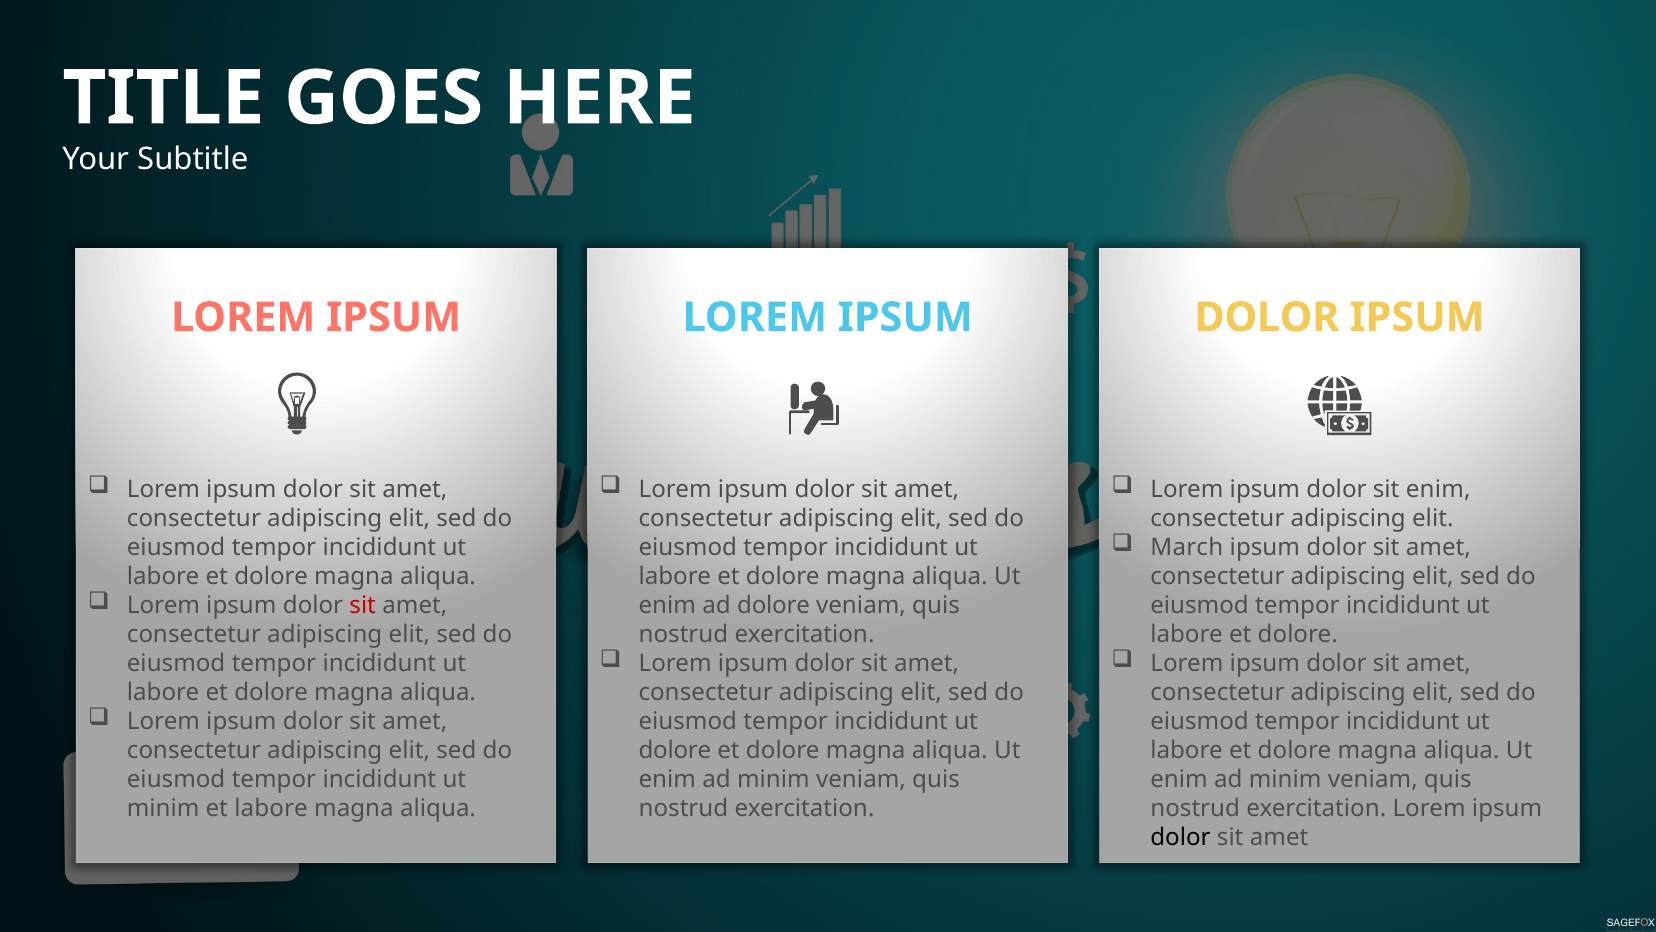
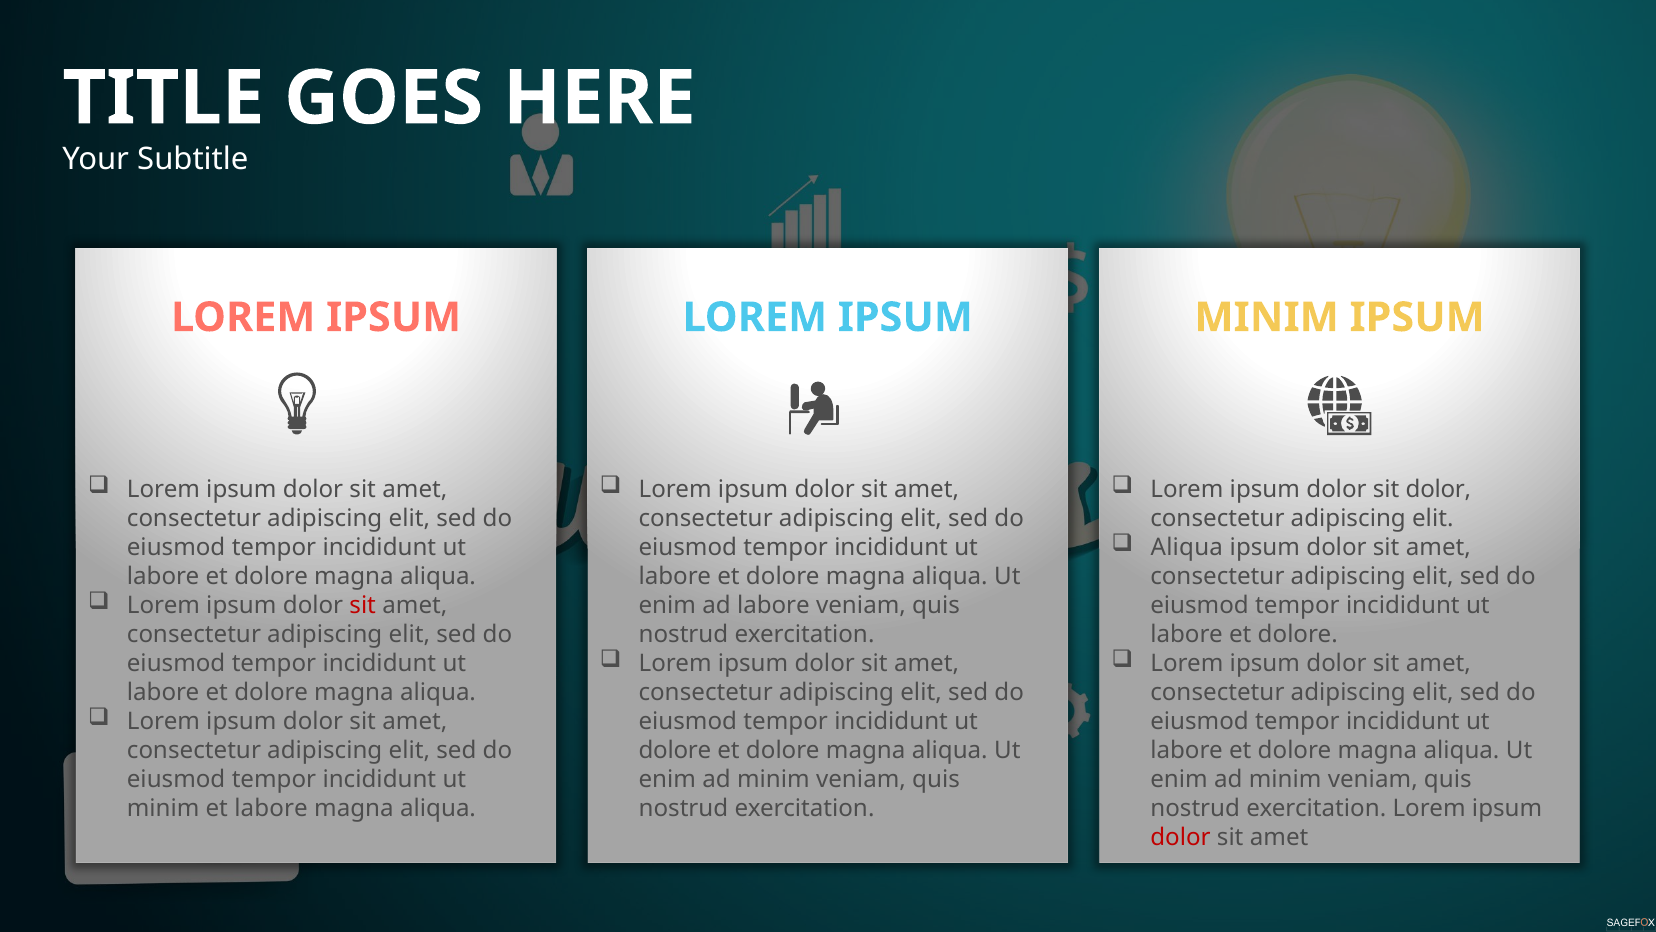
DOLOR at (1267, 317): DOLOR -> MINIM
sit enim: enim -> dolor
March at (1187, 547): March -> Aliqua
ad dolore: dolore -> labore
dolor at (1181, 837) colour: black -> red
